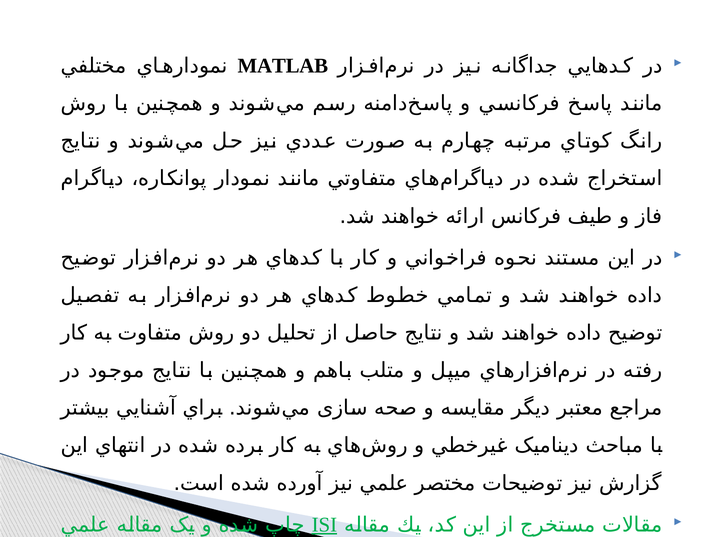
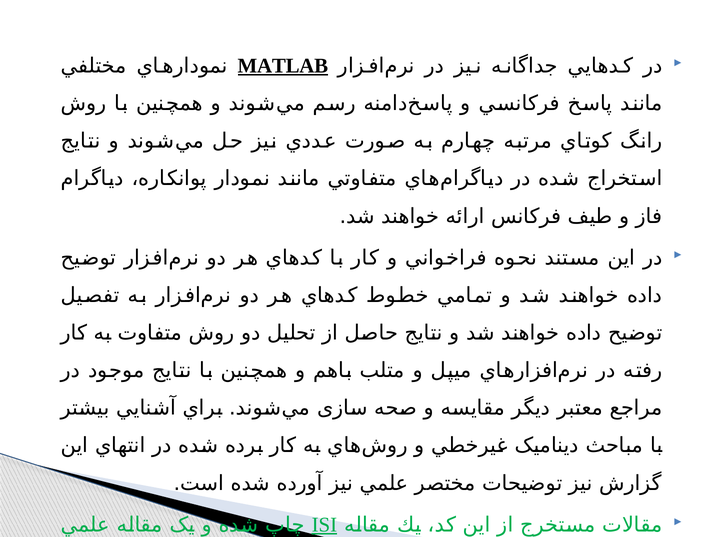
MATLAB underline: none -> present
